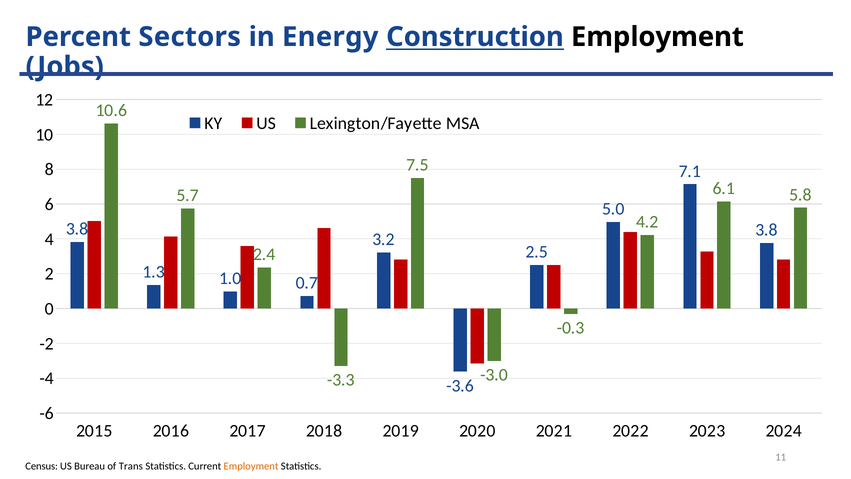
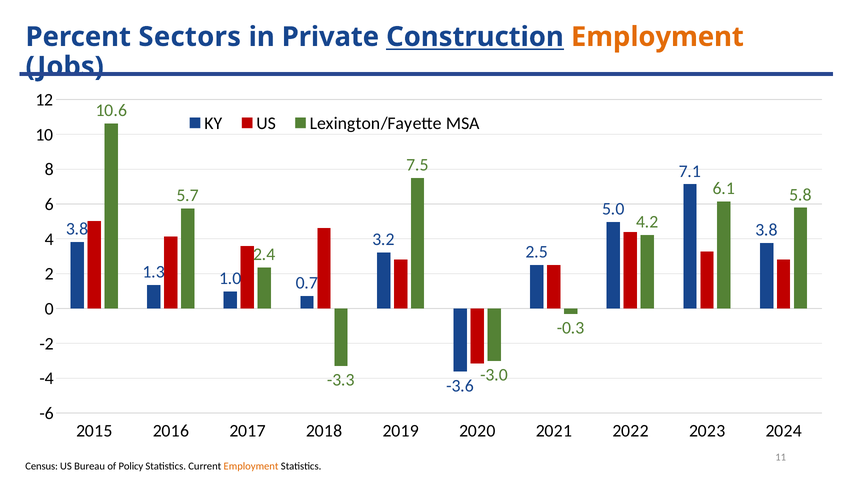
Energy: Energy -> Private
Employment at (657, 37) colour: black -> orange
Trans: Trans -> Policy
